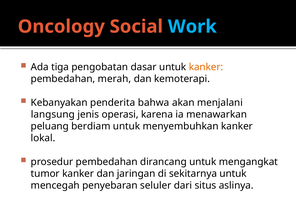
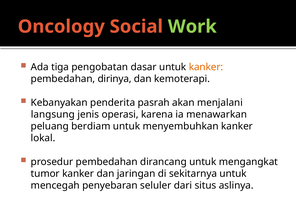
Work colour: light blue -> light green
merah: merah -> dirinya
bahwa: bahwa -> pasrah
